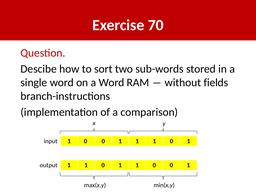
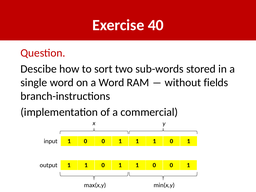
70: 70 -> 40
comparison: comparison -> commercial
